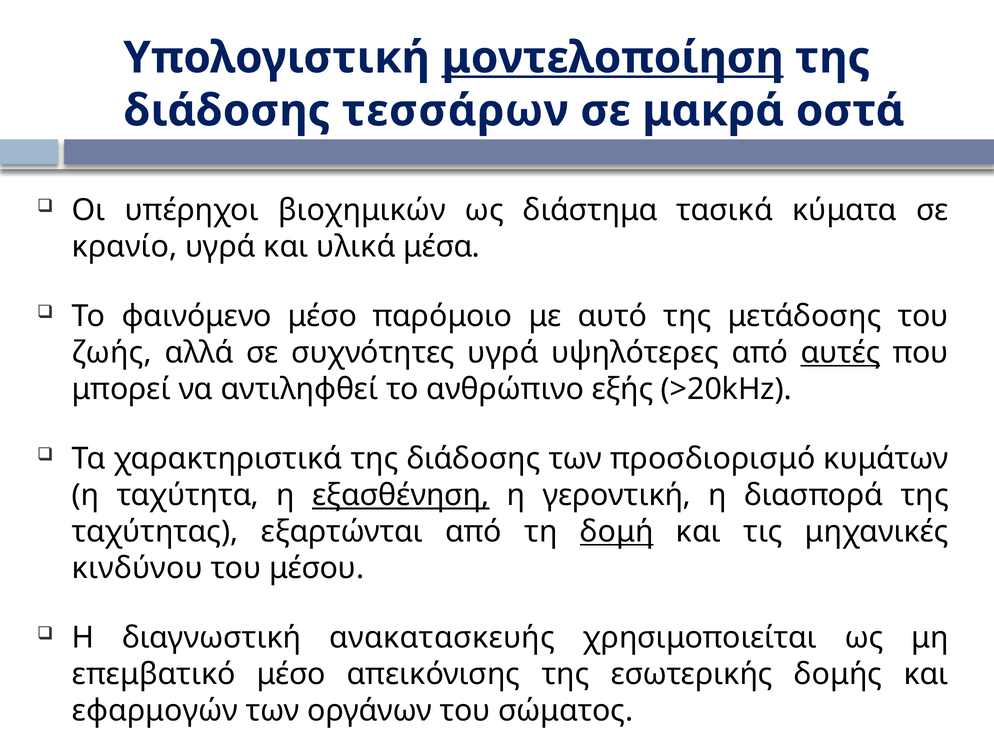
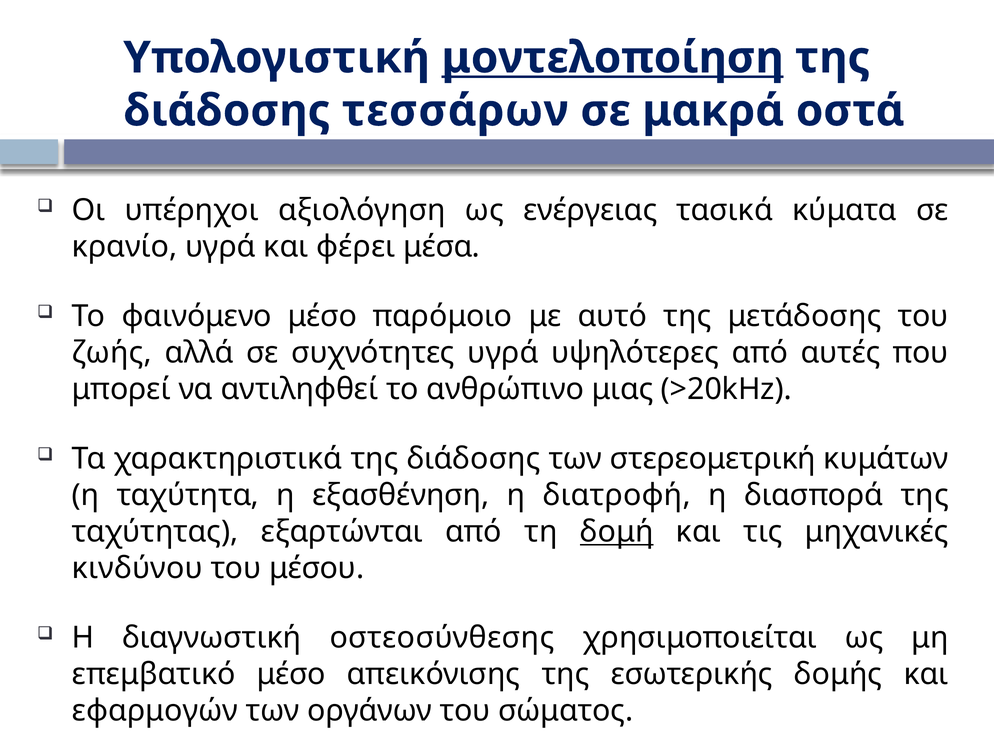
βιοχημικών: βιοχημικών -> αξιολόγηση
διάστημα: διάστημα -> ενέργειας
υλικά: υλικά -> φέρει
αυτές underline: present -> none
εξής: εξής -> μιας
προσδιορισμό: προσδιορισμό -> στερεομετρική
εξασθένηση underline: present -> none
γεροντική: γεροντική -> διατροφή
ανακατασκευής: ανακατασκευής -> οστεοσύνθεσης
